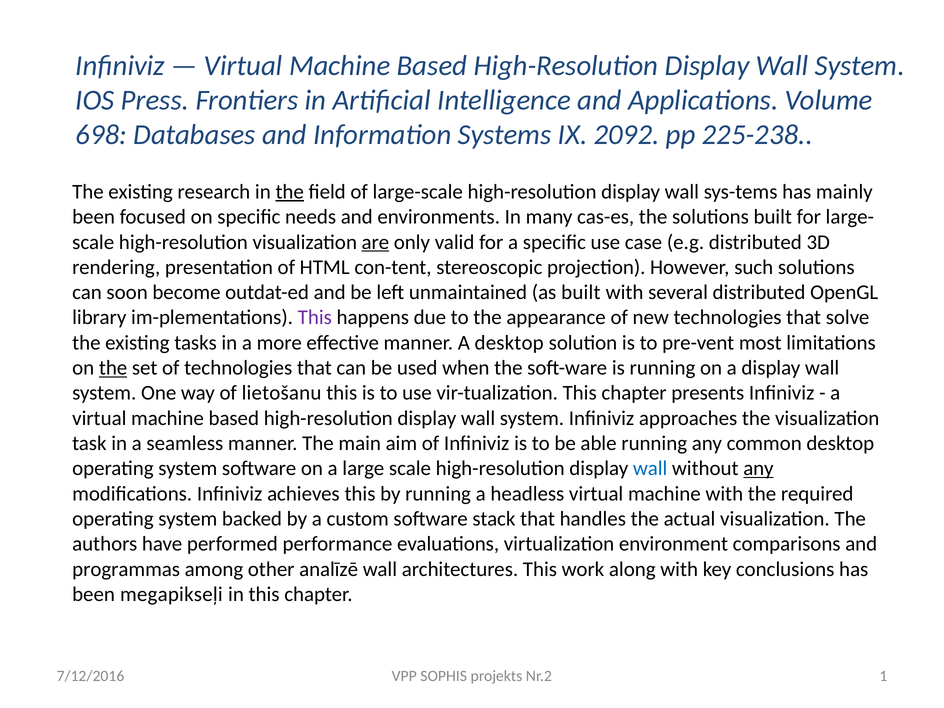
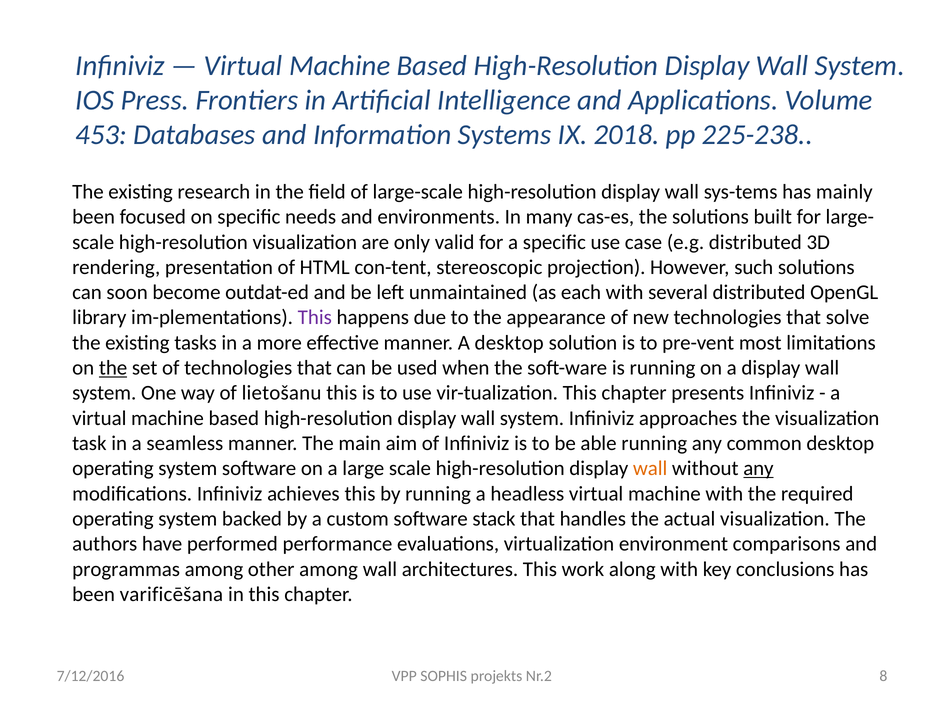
698: 698 -> 453
2092: 2092 -> 2018
the at (290, 192) underline: present -> none
are underline: present -> none
as built: built -> each
wall at (650, 469) colour: blue -> orange
other analīzē: analīzē -> among
megapikseļi: megapikseļi -> varificēšana
1: 1 -> 8
